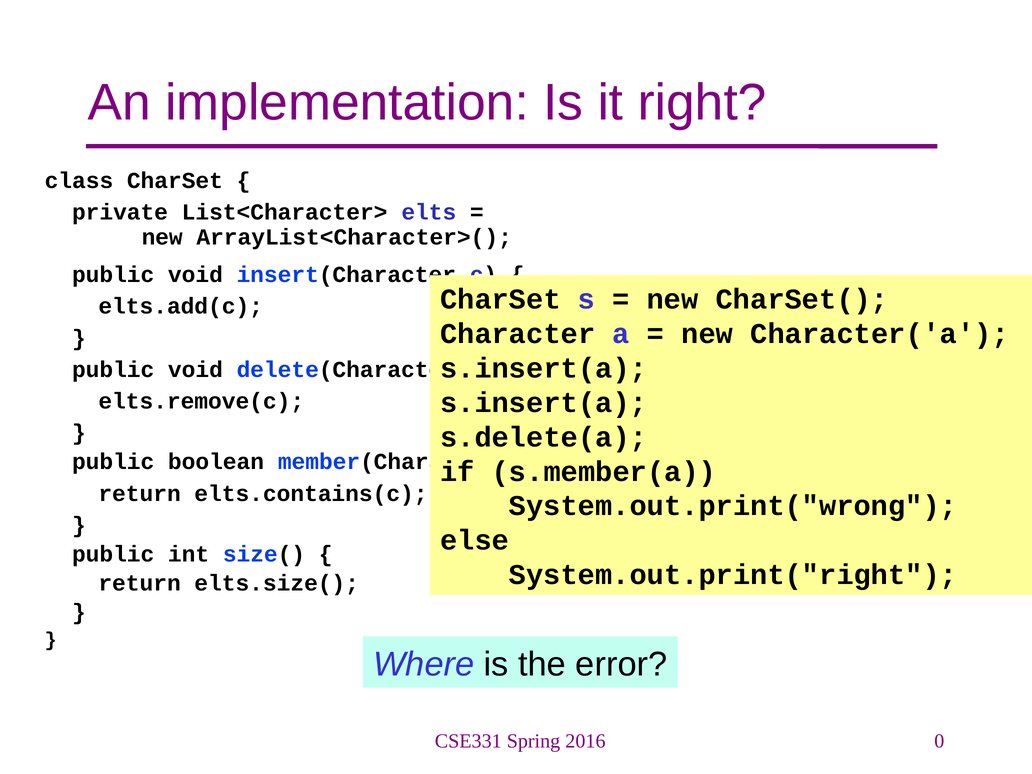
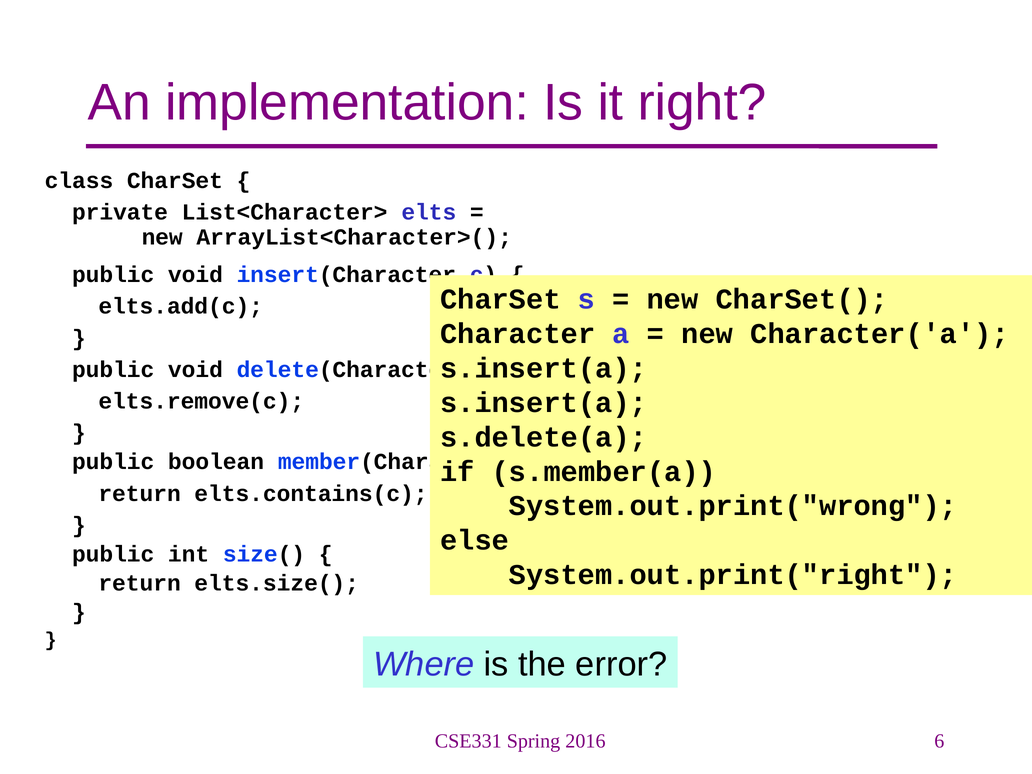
0: 0 -> 6
